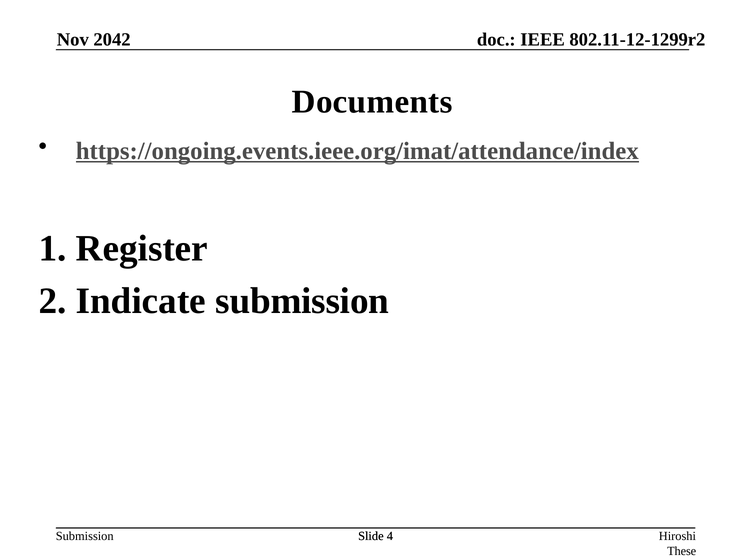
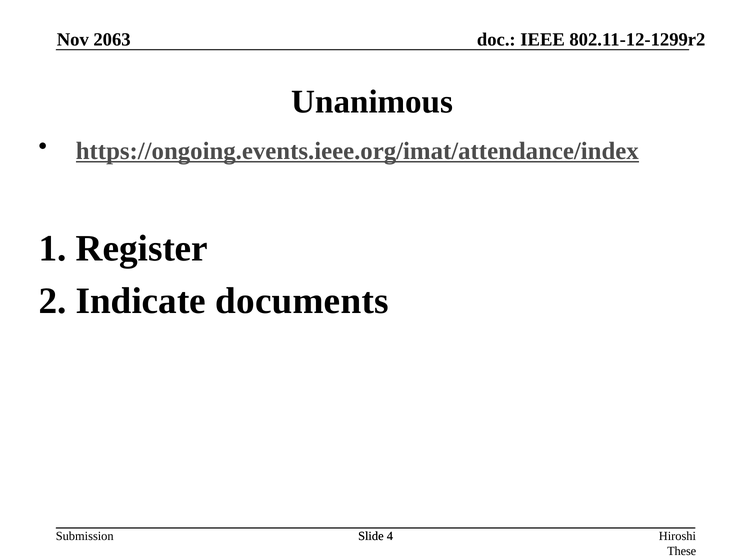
2042: 2042 -> 2063
Documents: Documents -> Unanimous
submission at (302, 301): submission -> documents
